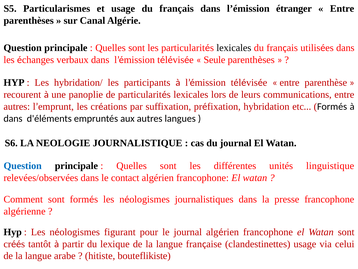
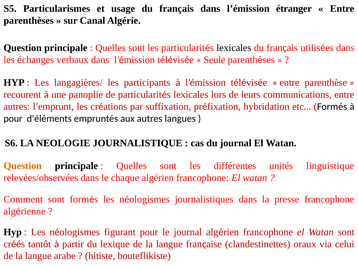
hybridation/: hybridation/ -> langagières/
dans at (13, 118): dans -> pour
Question at (23, 165) colour: blue -> orange
contact: contact -> chaque
clandestinettes usage: usage -> oraux
